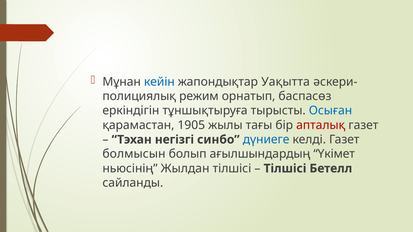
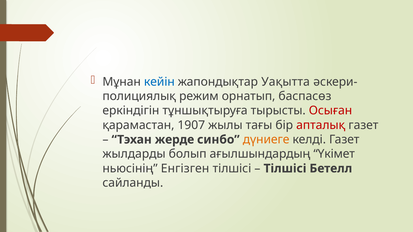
Осыған colour: blue -> red
1905: 1905 -> 1907
негізгі: негізгі -> жерде
дүниеге colour: blue -> orange
болмысын: болмысын -> жылдарды
Жылдан: Жылдан -> Енгізген
